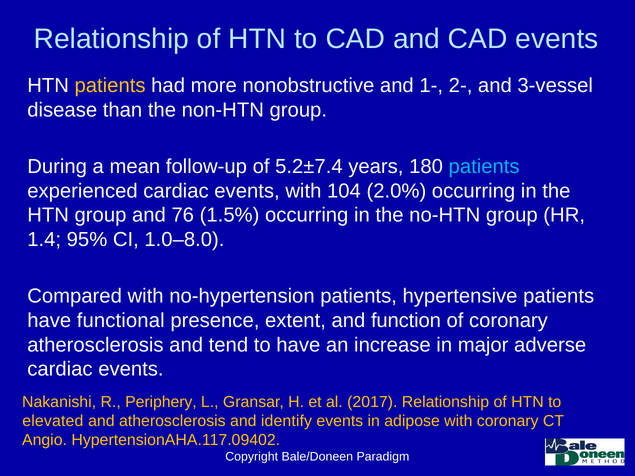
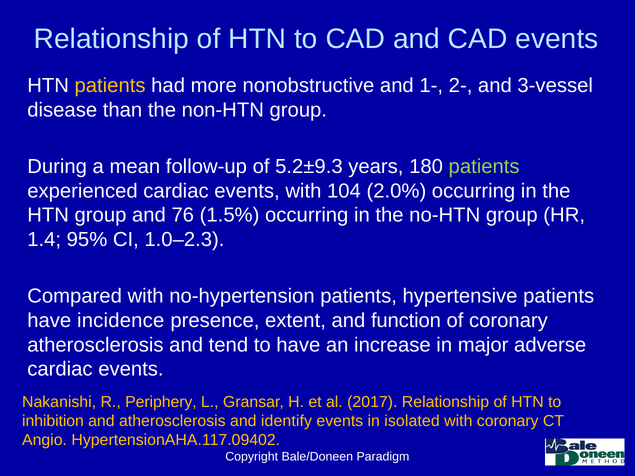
5.2±7.4: 5.2±7.4 -> 5.2±9.3
patients at (484, 167) colour: light blue -> light green
1.0–8.0: 1.0–8.0 -> 1.0–2.3
functional: functional -> incidence
elevated: elevated -> inhibition
adipose: adipose -> isolated
